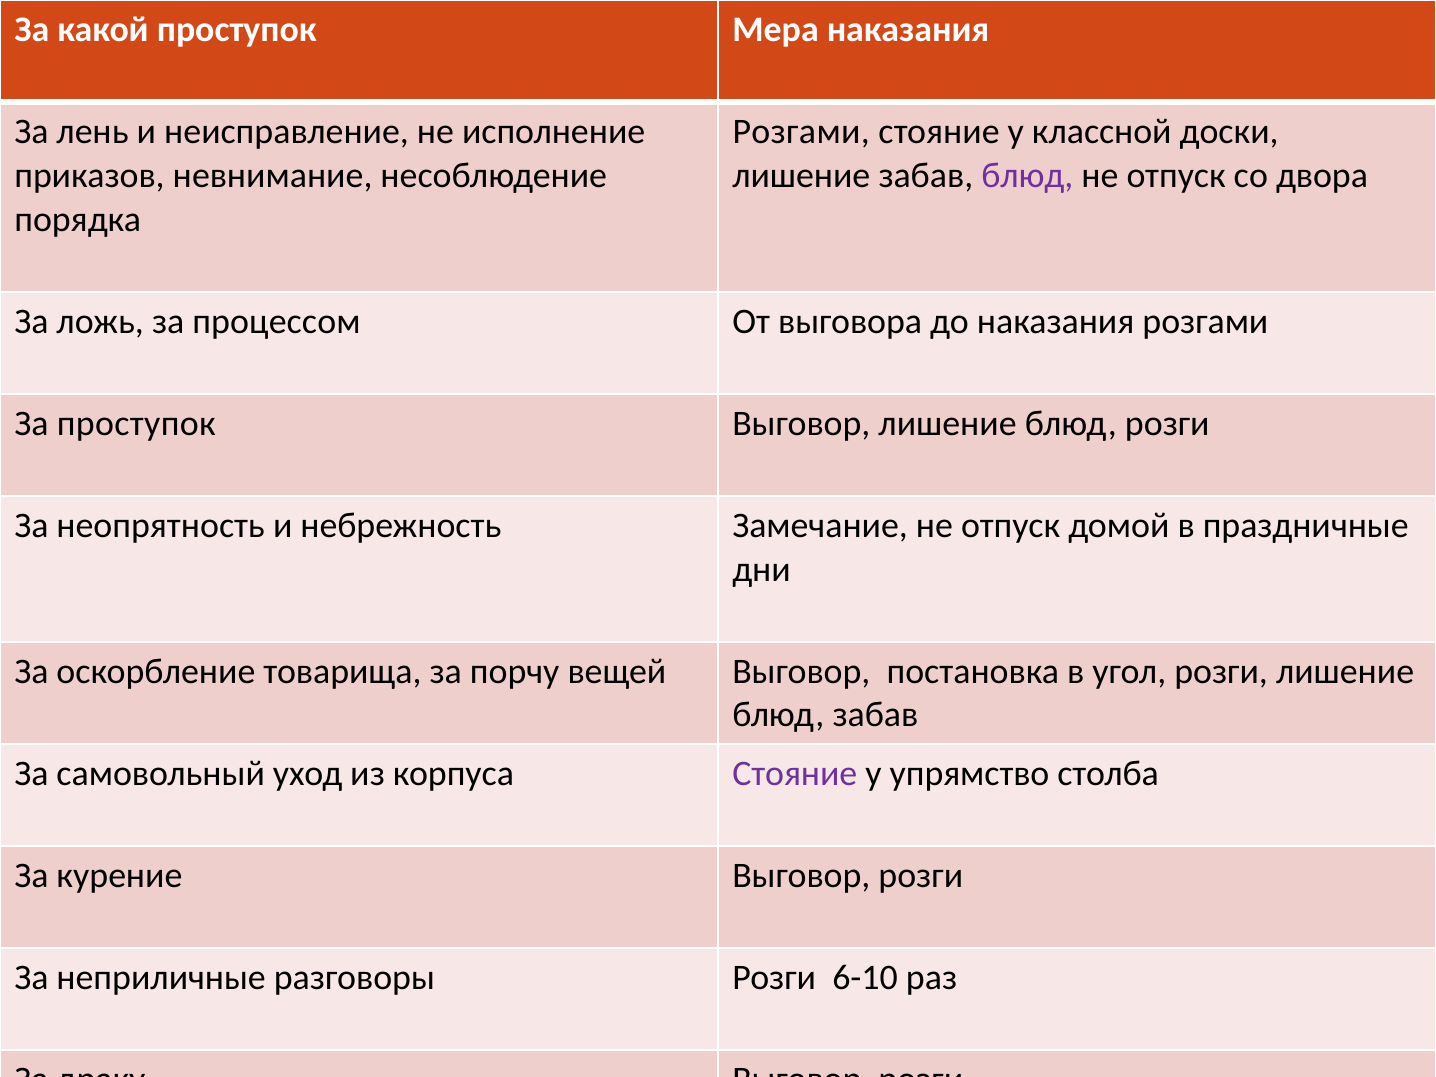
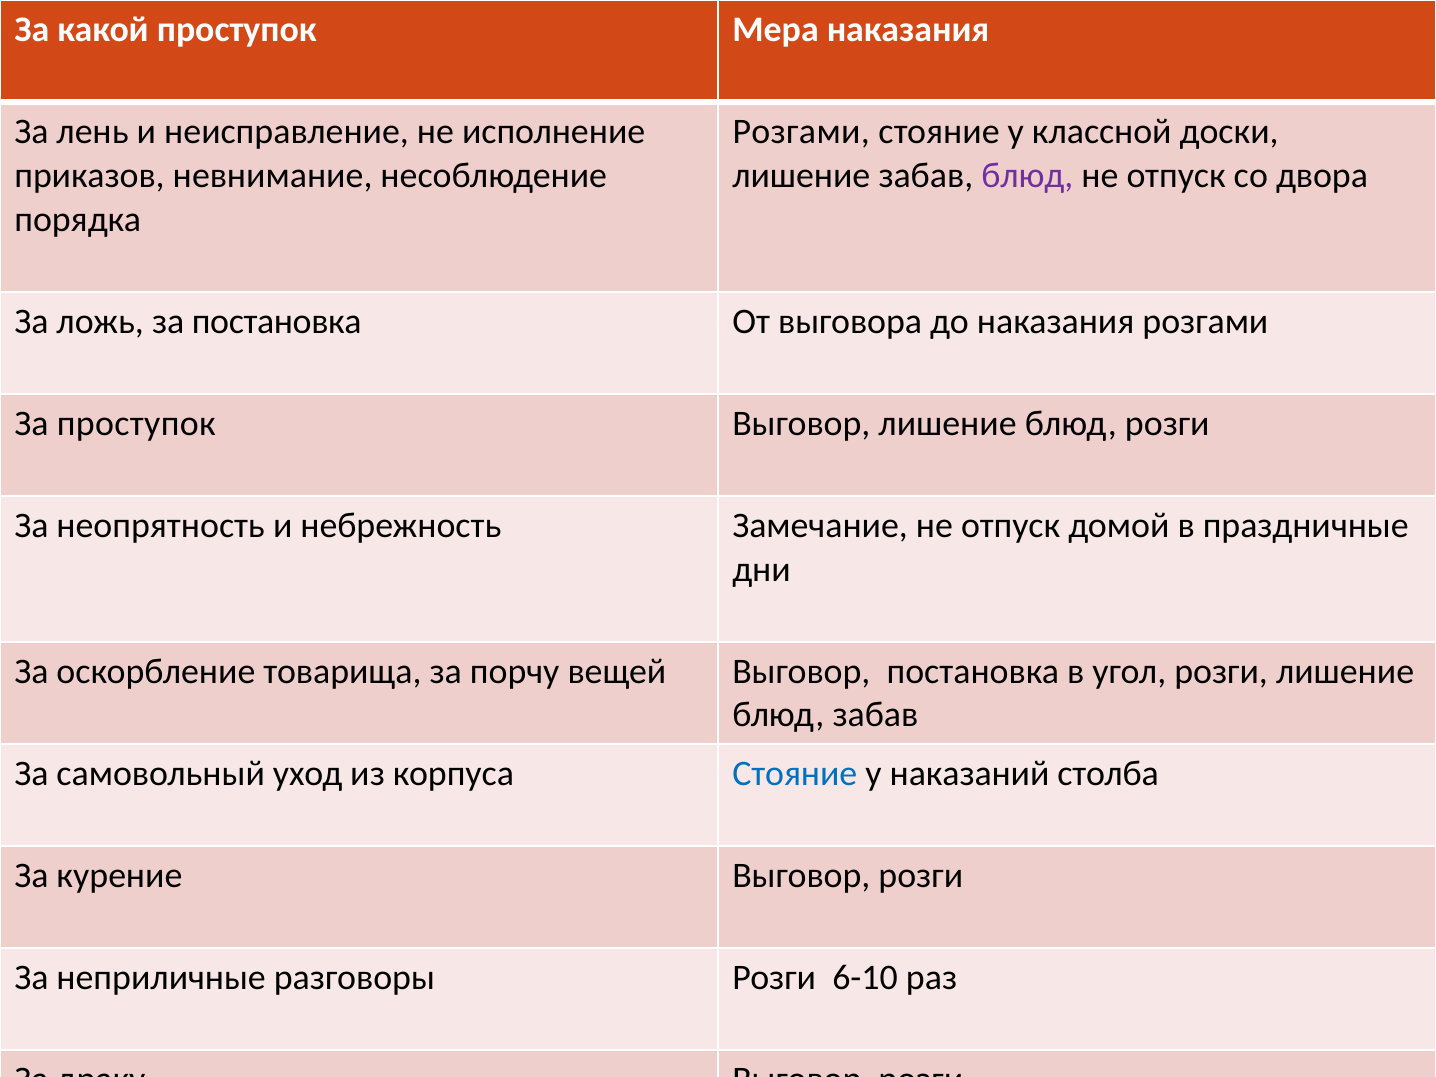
за процессом: процессом -> постановка
Стояние at (795, 773) colour: purple -> blue
упрямство: упрямство -> наказаний
